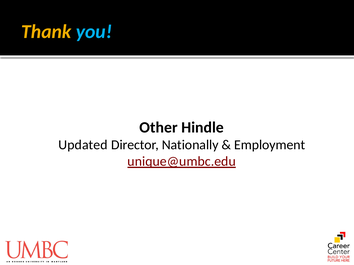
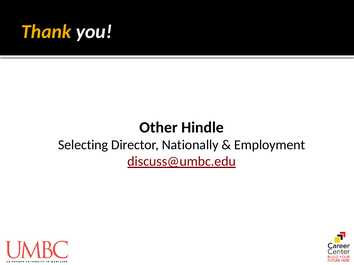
you colour: light blue -> white
Updated: Updated -> Selecting
unique@umbc.edu: unique@umbc.edu -> discuss@umbc.edu
